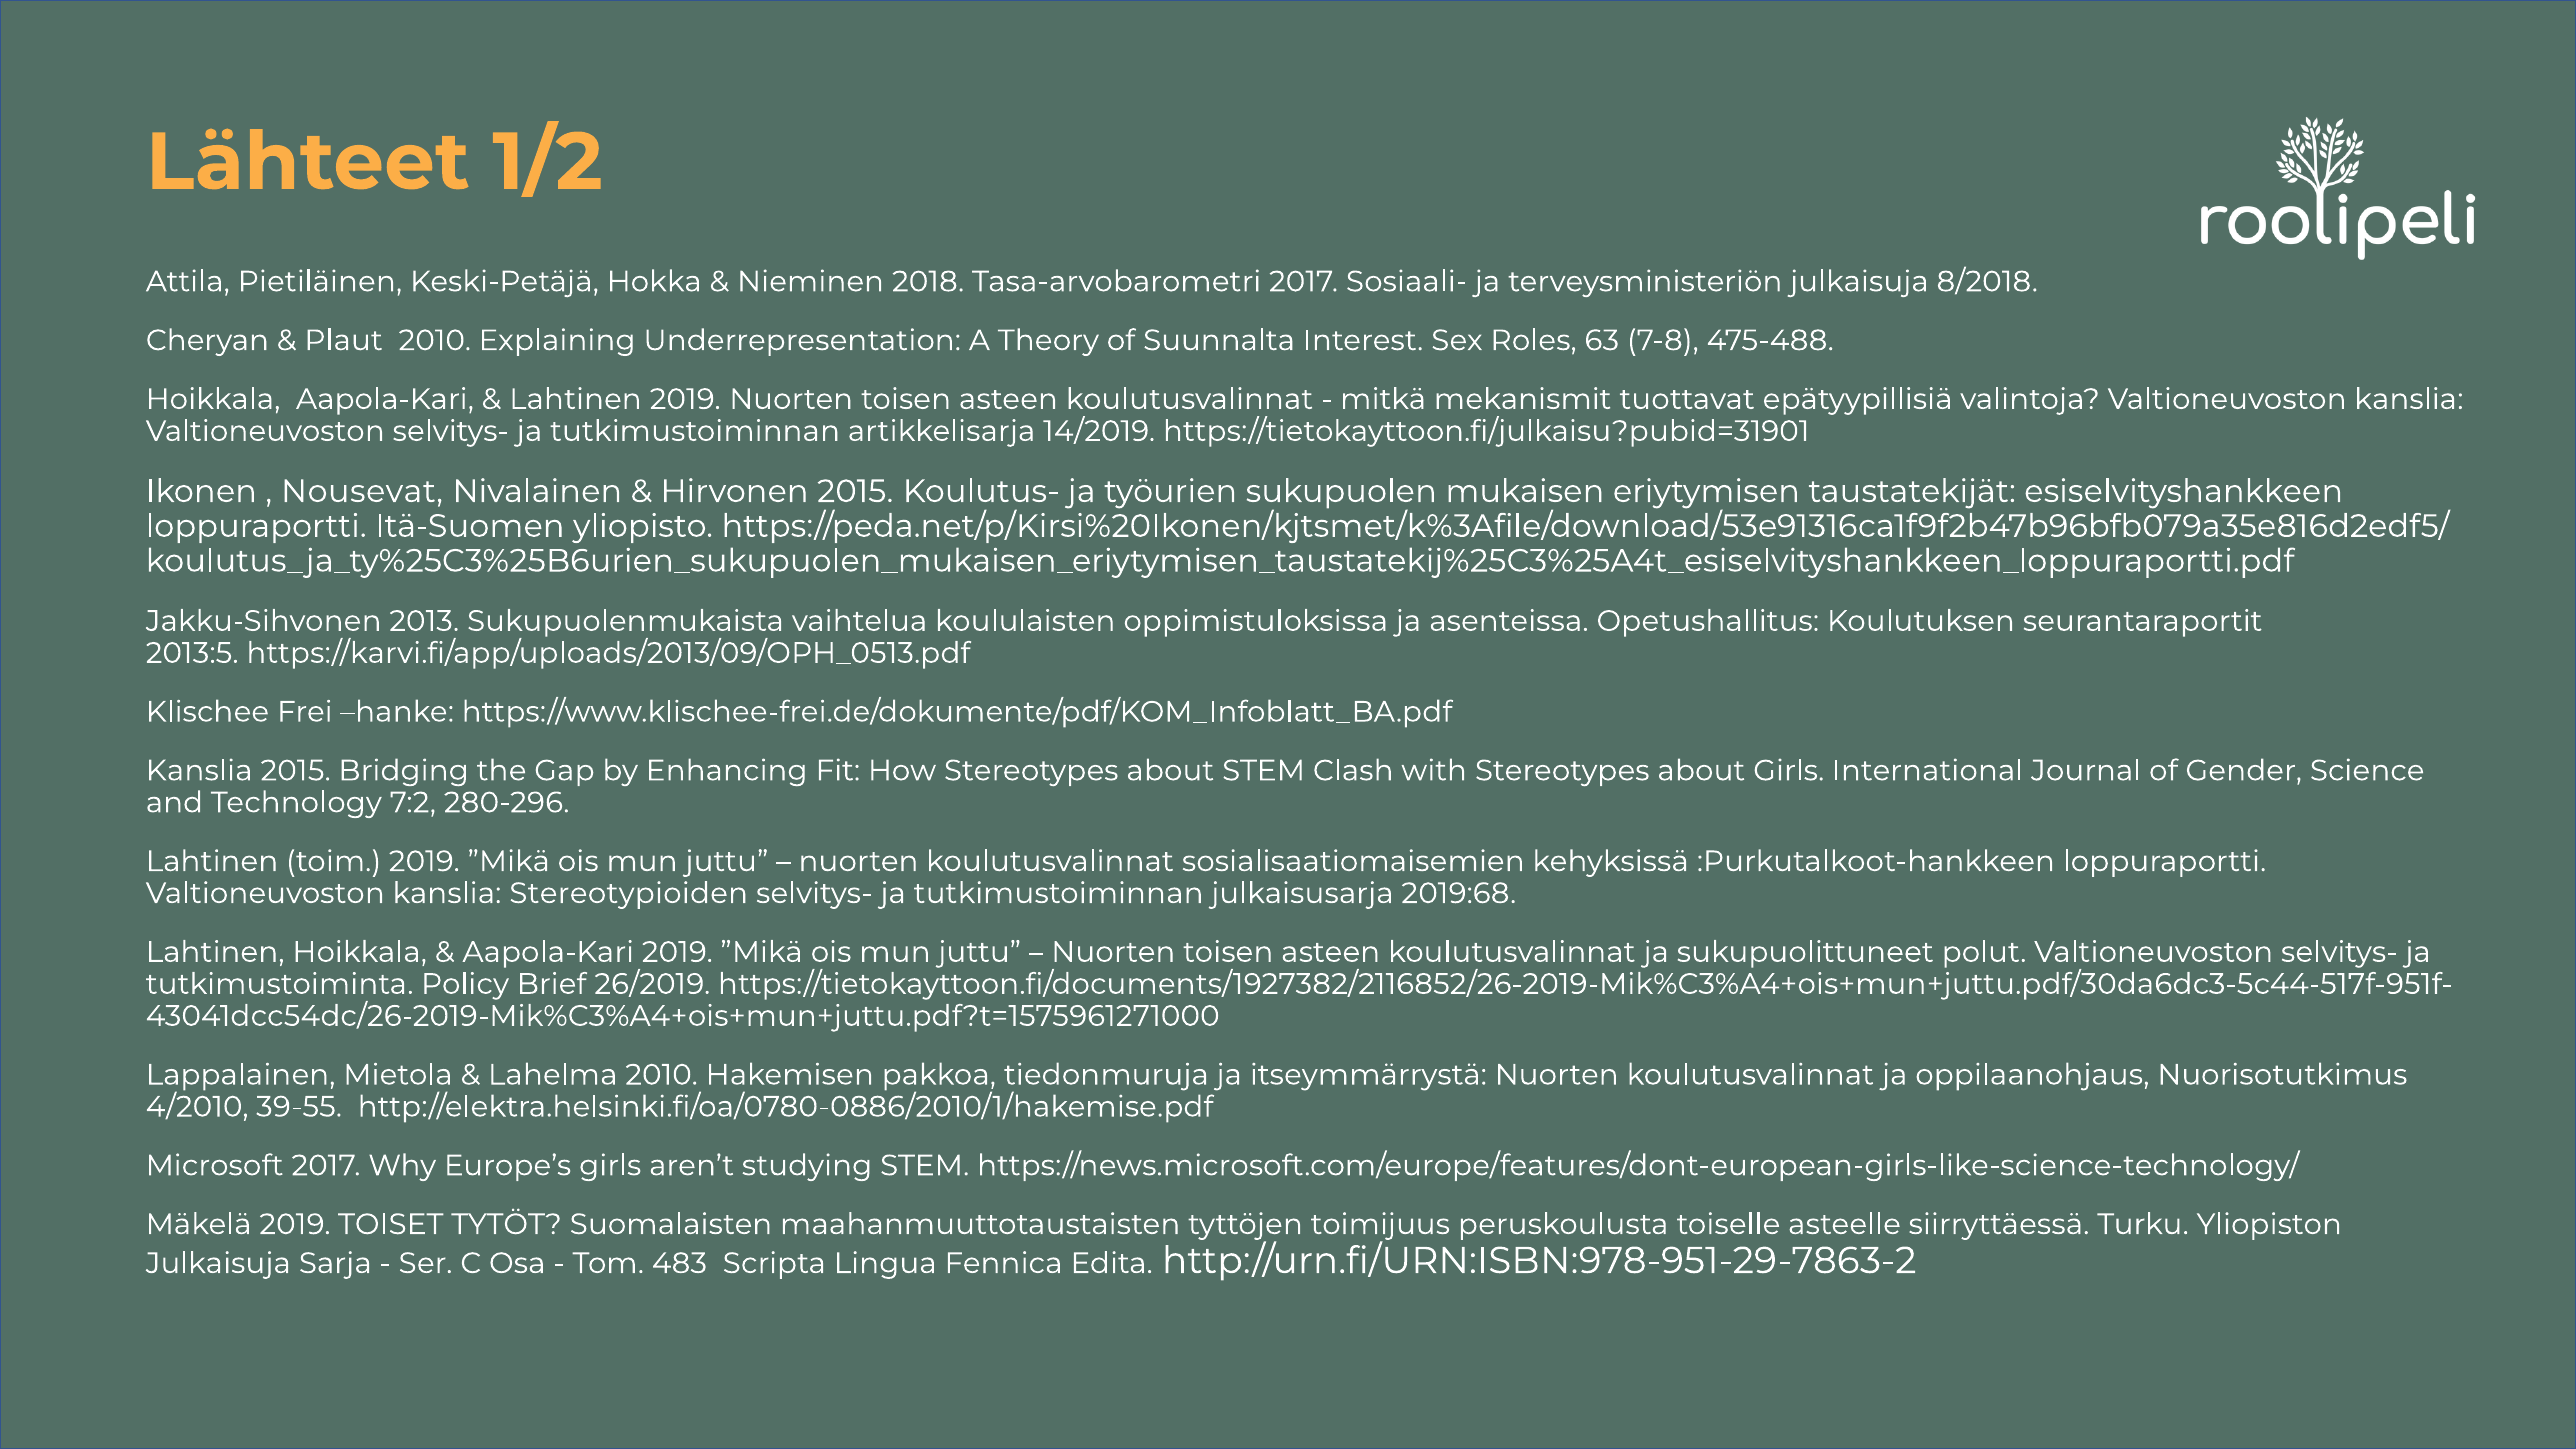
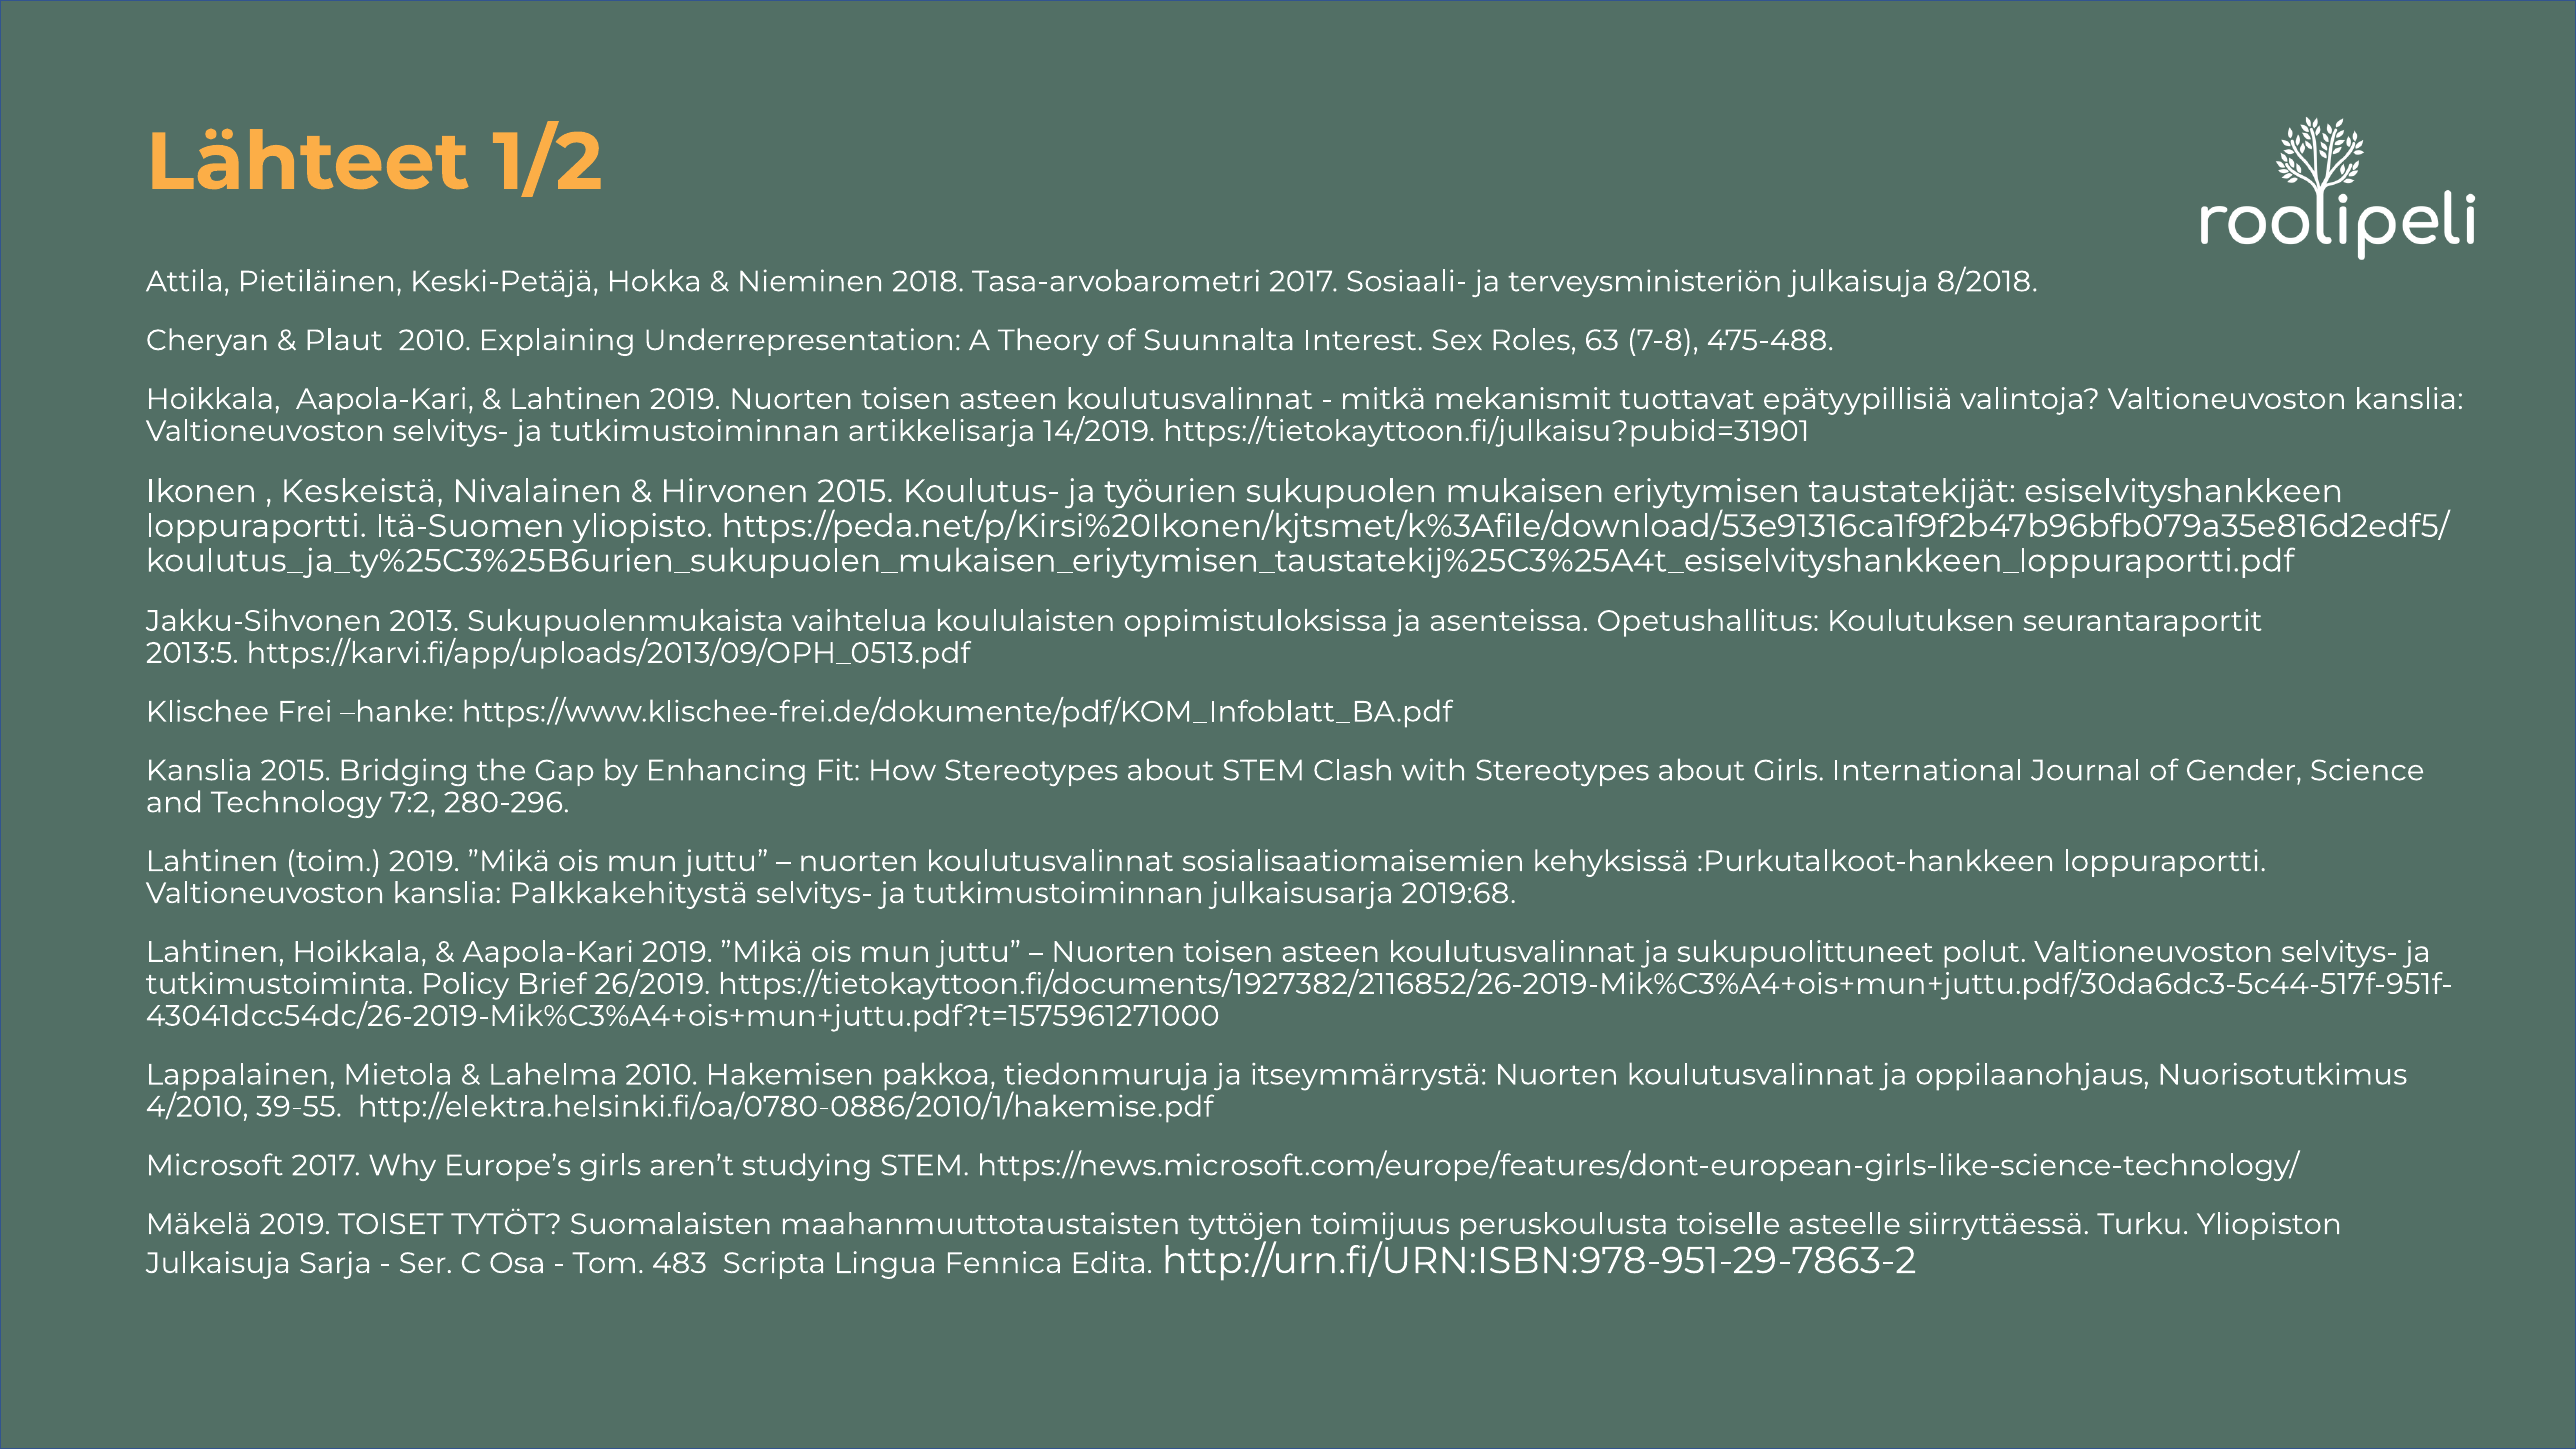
Nousevat: Nousevat -> Keskeistä
Stereotypioiden: Stereotypioiden -> Palkkakehitystä
